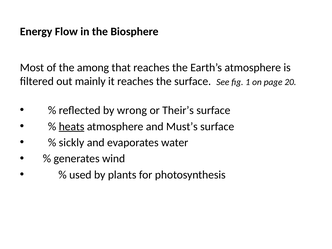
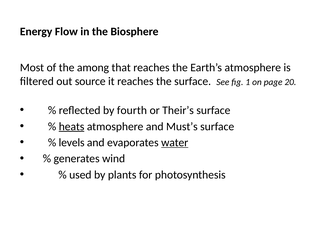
mainly: mainly -> source
wrong: wrong -> fourth
sickly: sickly -> levels
water underline: none -> present
